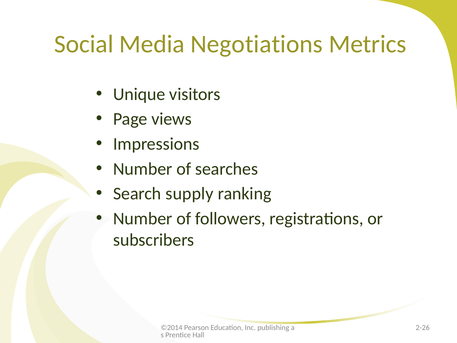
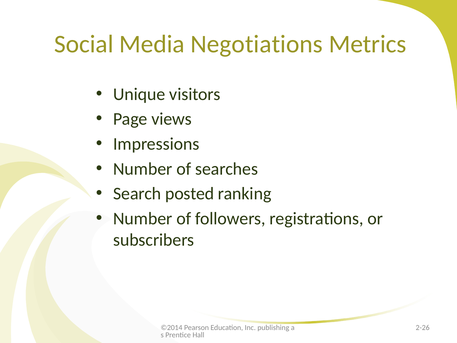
supply: supply -> posted
